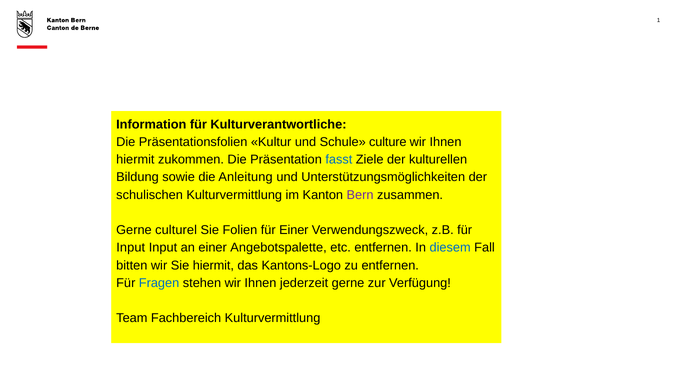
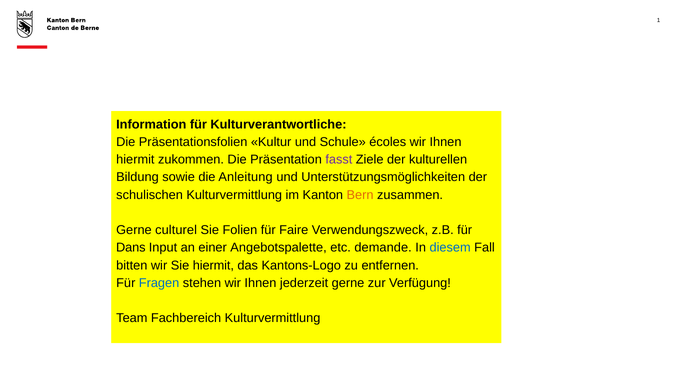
culture: culture -> écoles
fasst colour: blue -> purple
Bern colour: purple -> orange
für Einer: Einer -> Faire
Input at (131, 248): Input -> Dans
etc entfernen: entfernen -> demande
